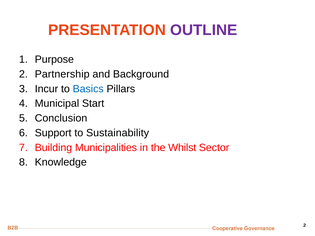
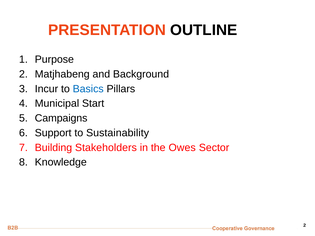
OUTLINE colour: purple -> black
Partnership: Partnership -> Matjhabeng
Conclusion: Conclusion -> Campaigns
Municipalities: Municipalities -> Stakeholders
Whilst: Whilst -> Owes
